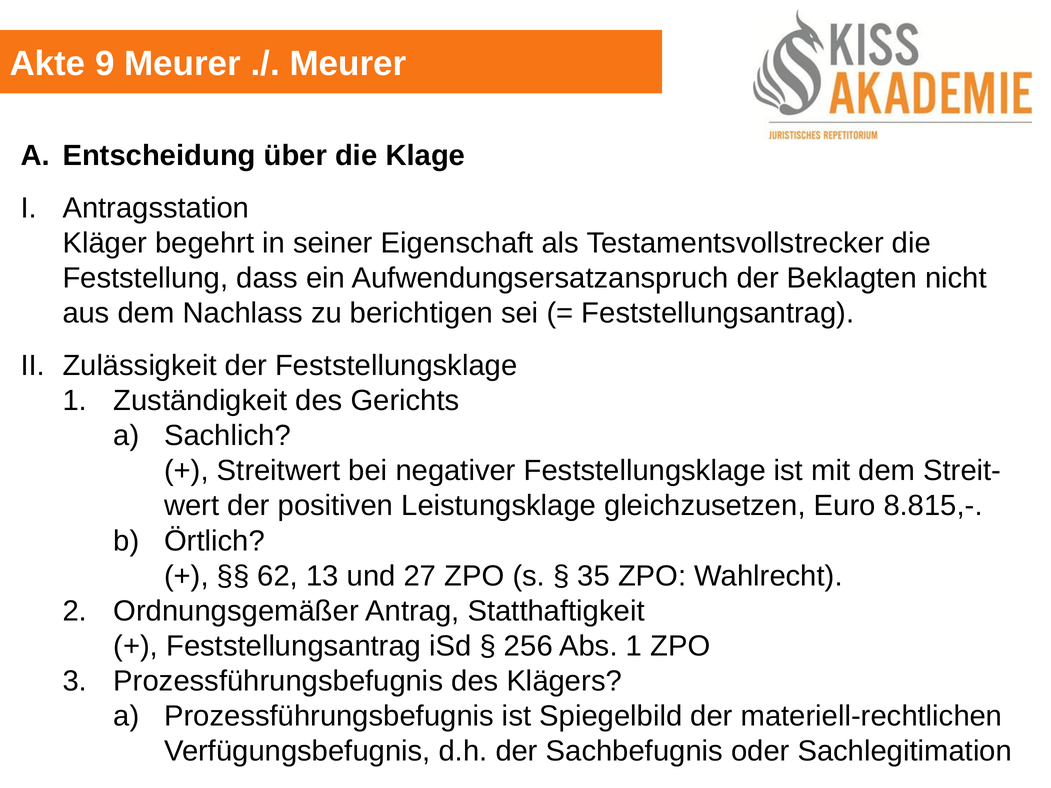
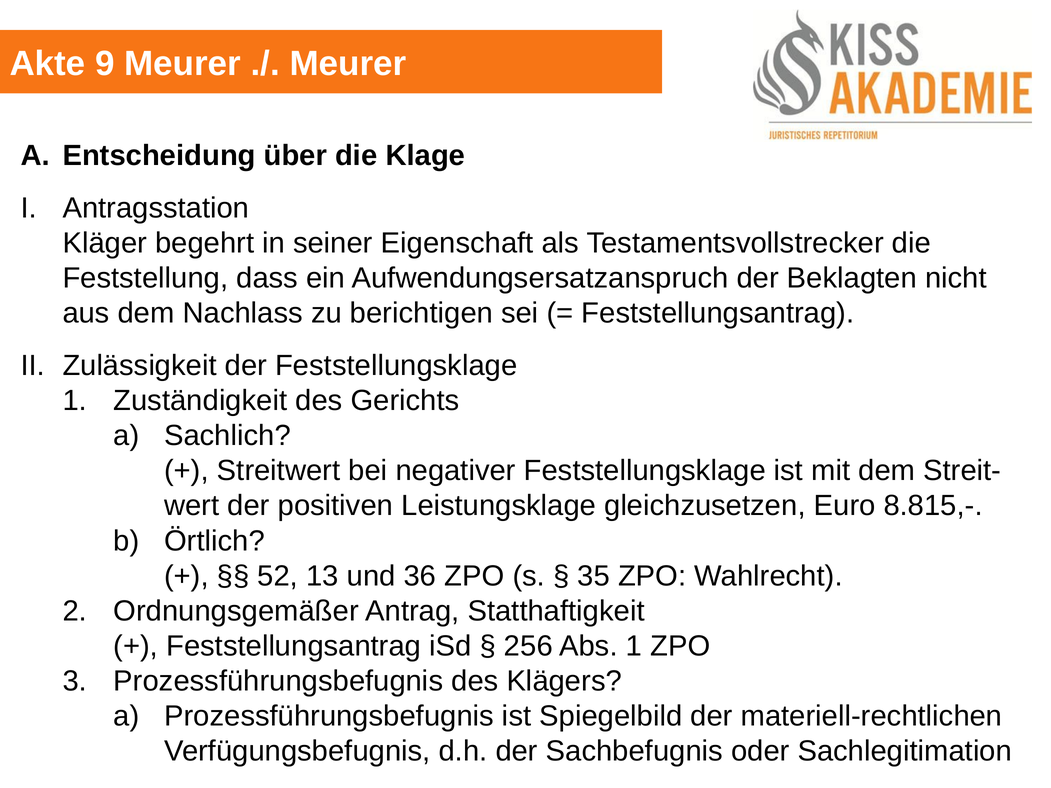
62: 62 -> 52
27: 27 -> 36
